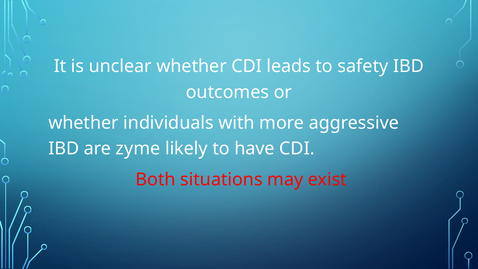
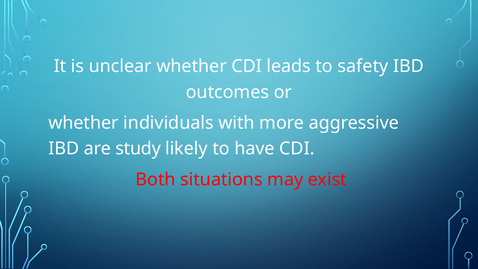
zyme: zyme -> study
